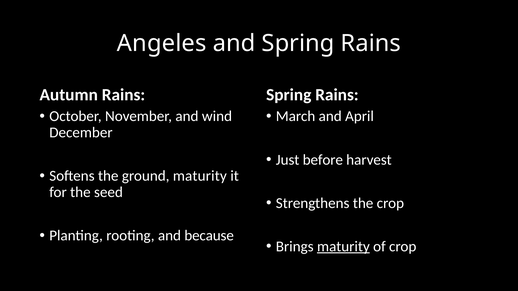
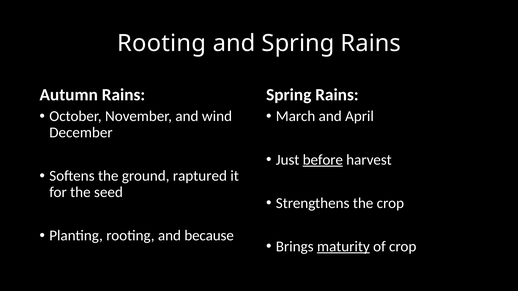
Angeles at (162, 44): Angeles -> Rooting
before underline: none -> present
ground maturity: maturity -> raptured
